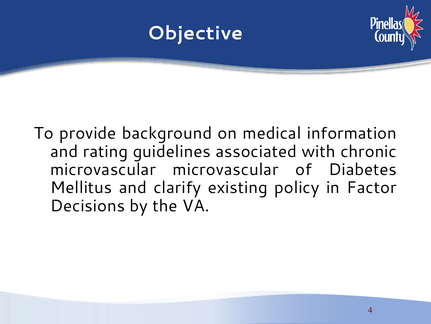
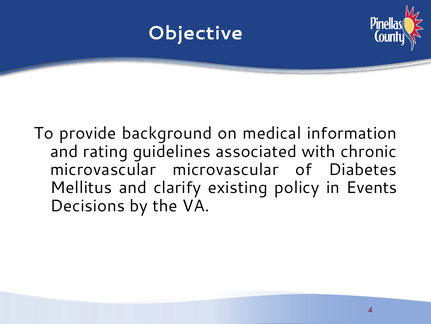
Factor: Factor -> Events
